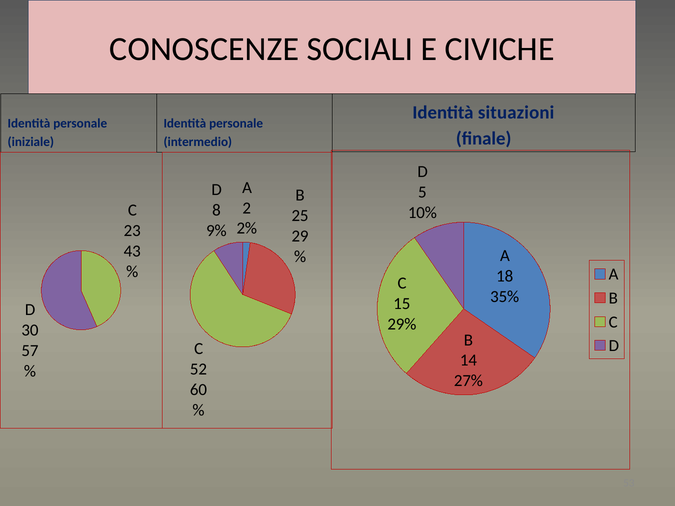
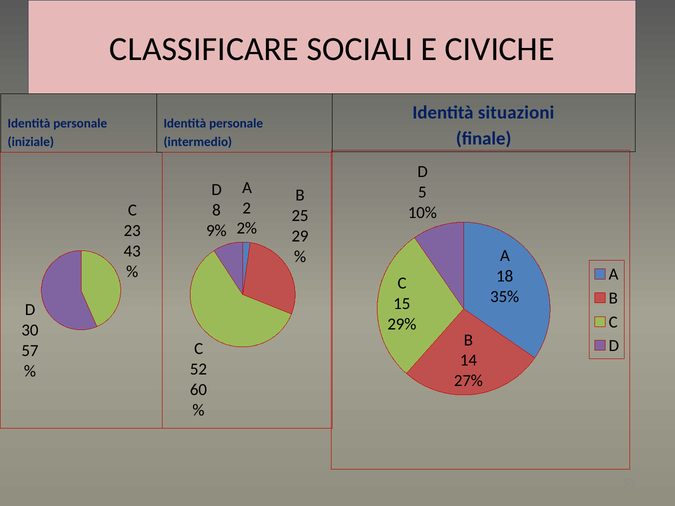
CONOSCENZE: CONOSCENZE -> CLASSIFICARE
